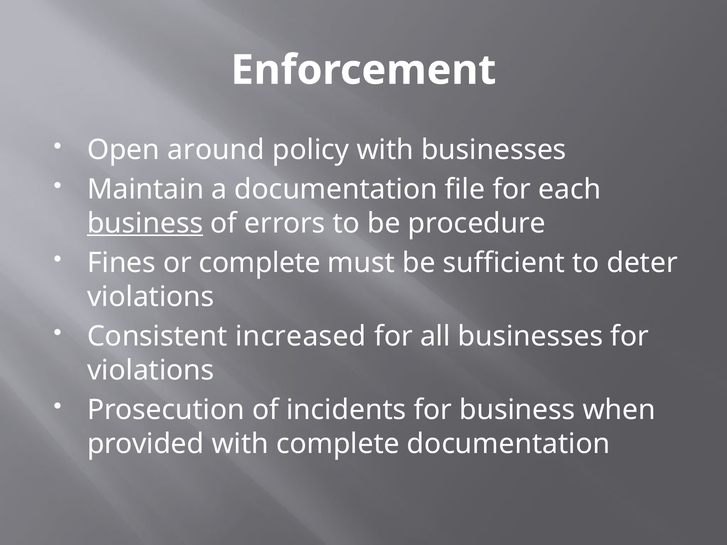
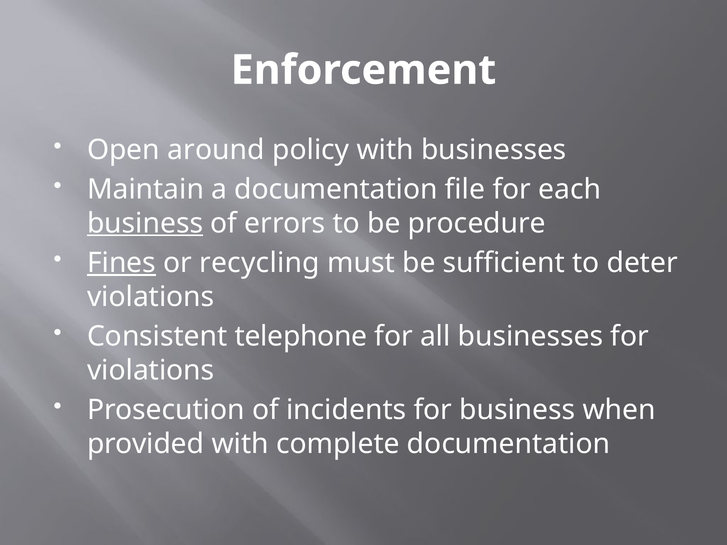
Fines underline: none -> present
or complete: complete -> recycling
increased: increased -> telephone
